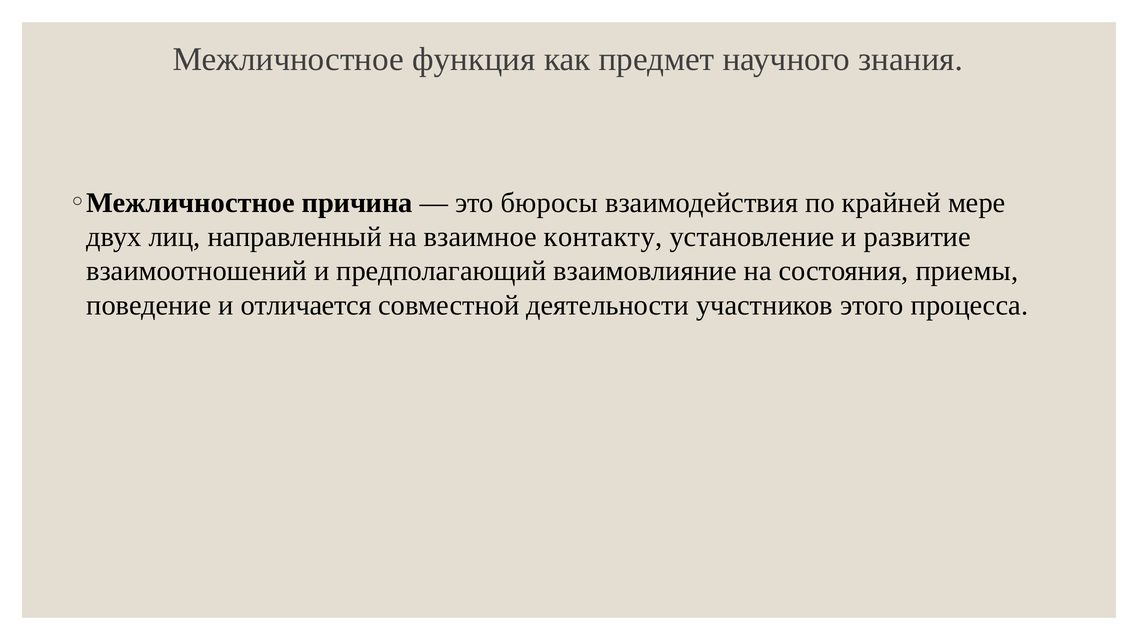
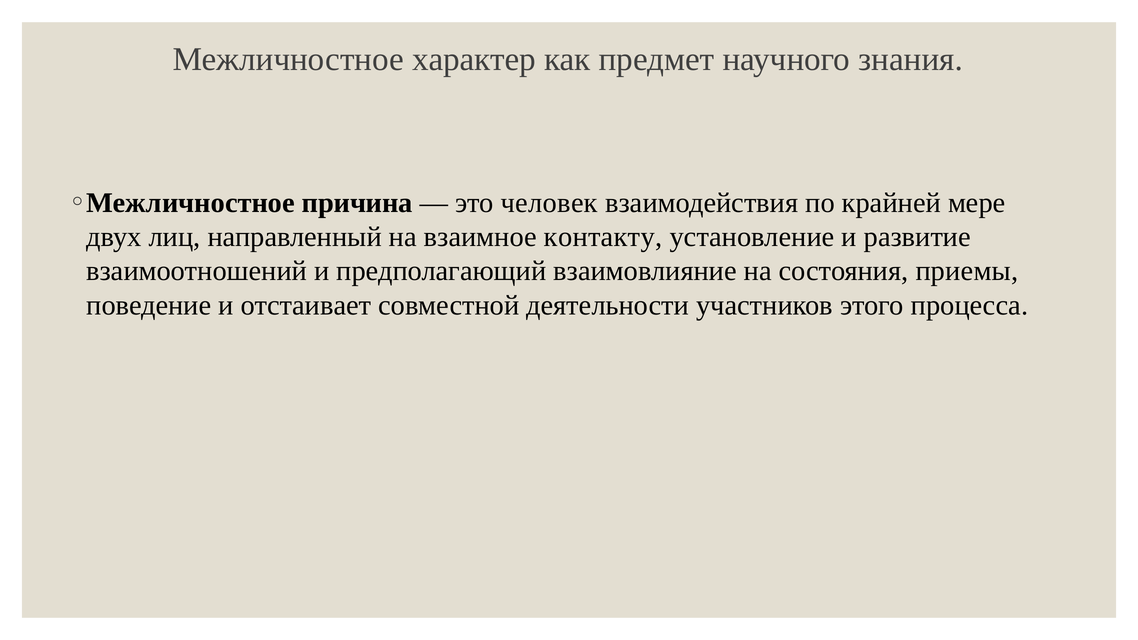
функция: функция -> характер
бюросы: бюросы -> человек
отличается: отличается -> отстаивает
